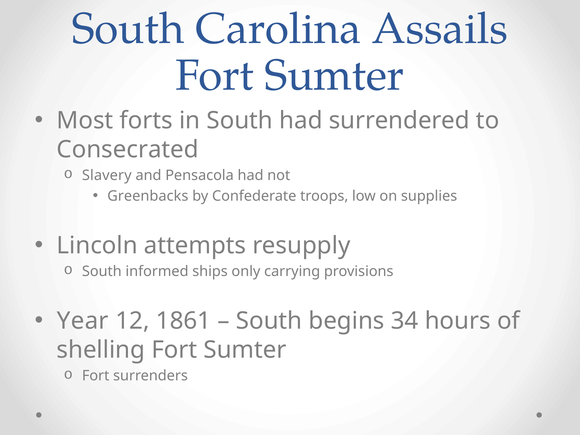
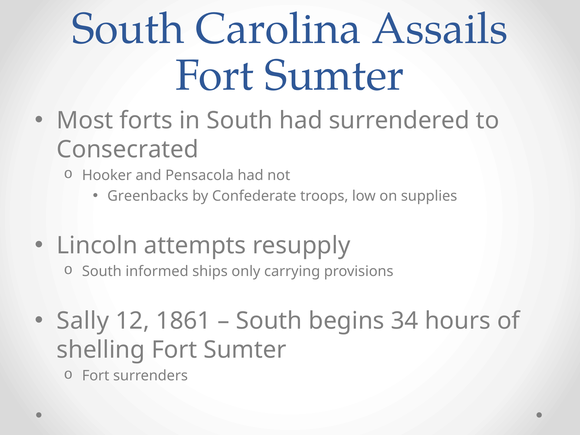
Slavery: Slavery -> Hooker
Year: Year -> Sally
